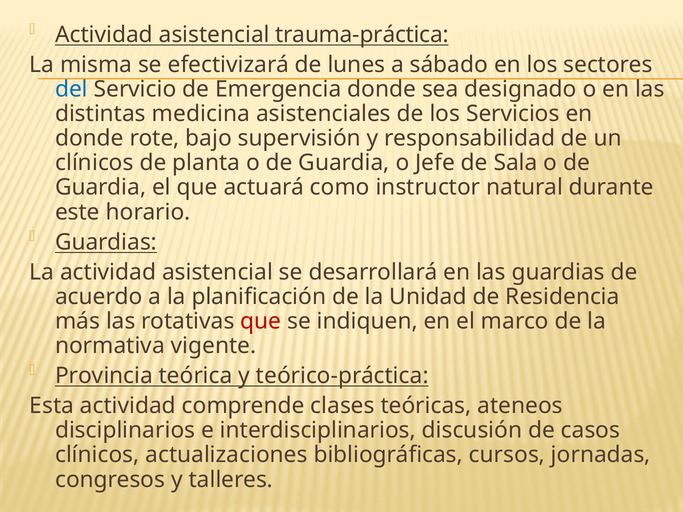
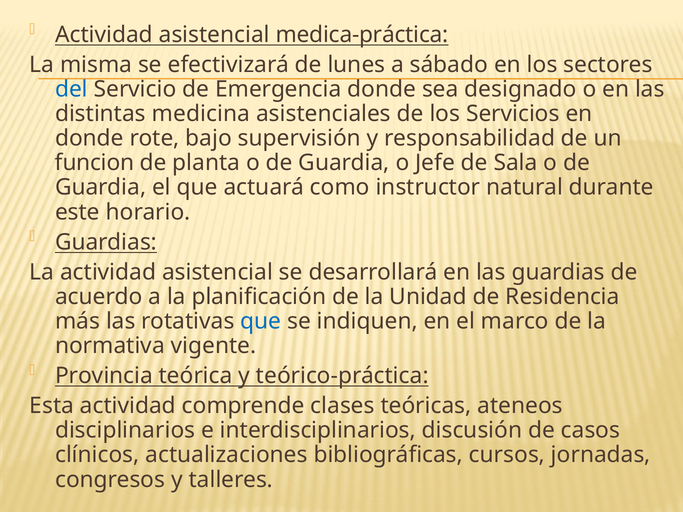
trauma-práctica: trauma-práctica -> medica-práctica
clínicos at (94, 163): clínicos -> funcion
que at (261, 321) colour: red -> blue
